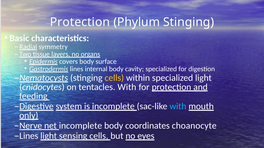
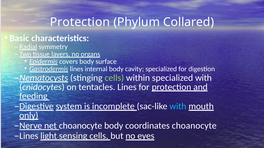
Phylum Stinging: Stinging -> Collared
cells at (114, 78) colour: yellow -> light green
specialized light: light -> with
tentacles With: With -> Lines
incomplete at (81, 126): incomplete -> choanocyte
